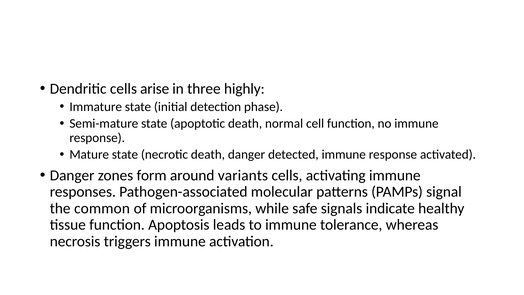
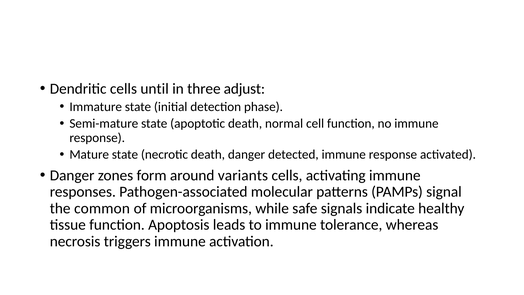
arise: arise -> until
highly: highly -> adjust
